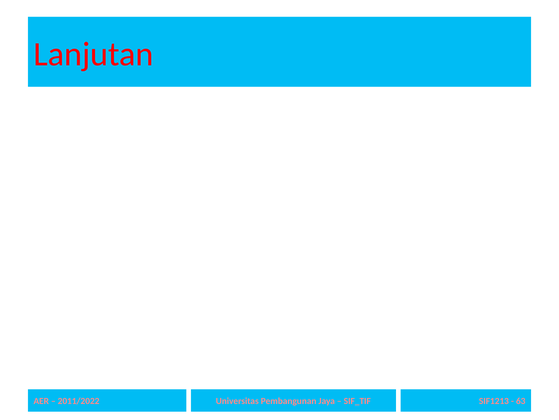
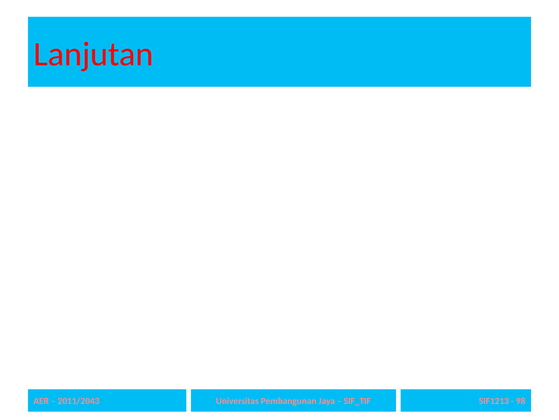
2011/2022: 2011/2022 -> 2011/2043
63: 63 -> 98
